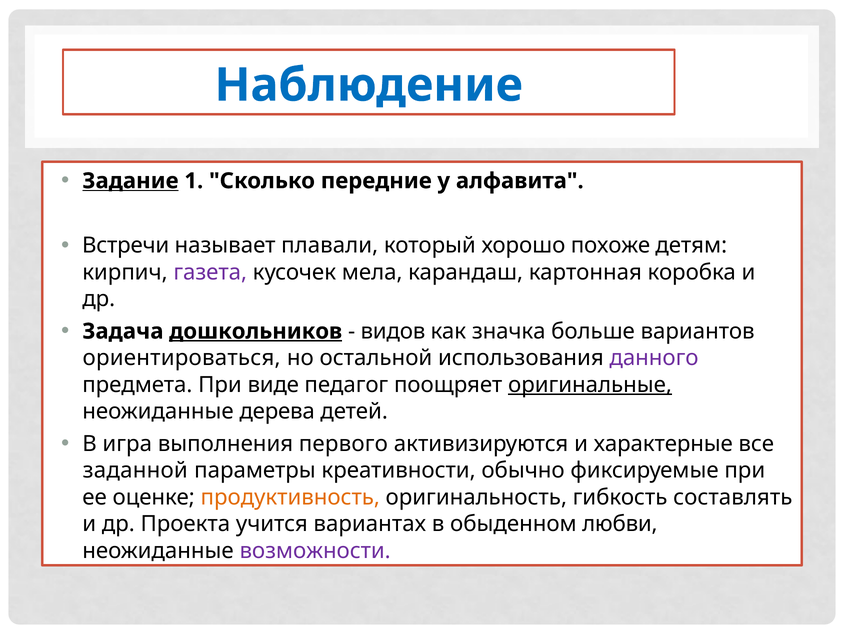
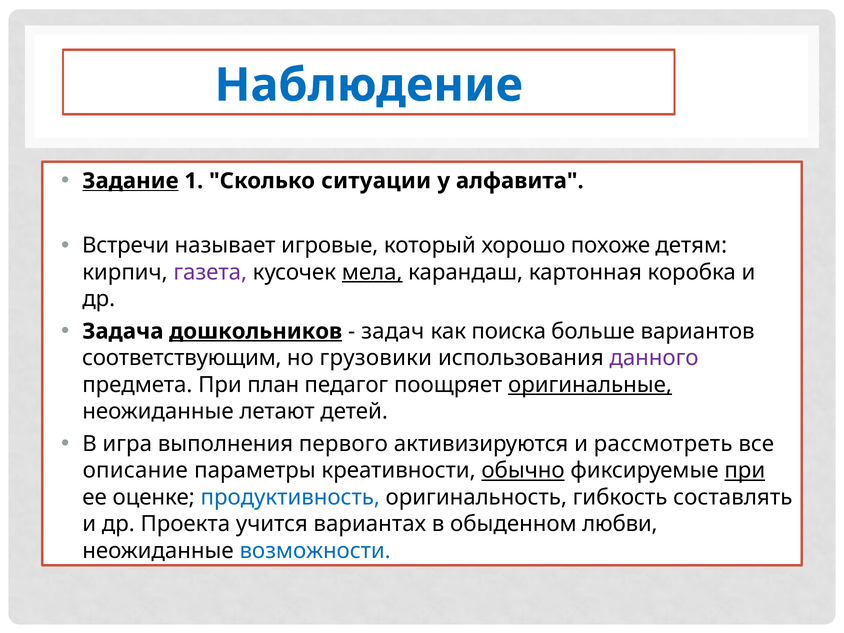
передние: передние -> ситуации
плавали: плавали -> игровые
мела underline: none -> present
видов: видов -> задач
значка: значка -> поиска
ориентироваться: ориентироваться -> соответствующим
остальной: остальной -> грузовики
виде: виде -> план
дерева: дерева -> летают
характерные: характерные -> рассмотреть
заданной: заданной -> описание
обычно underline: none -> present
при at (745, 471) underline: none -> present
продуктивность colour: orange -> blue
возможности colour: purple -> blue
